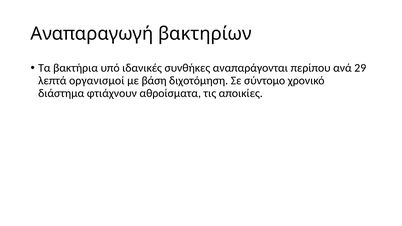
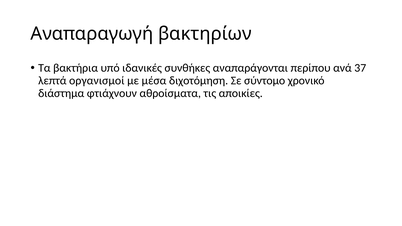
29: 29 -> 37
βάση: βάση -> μέσα
